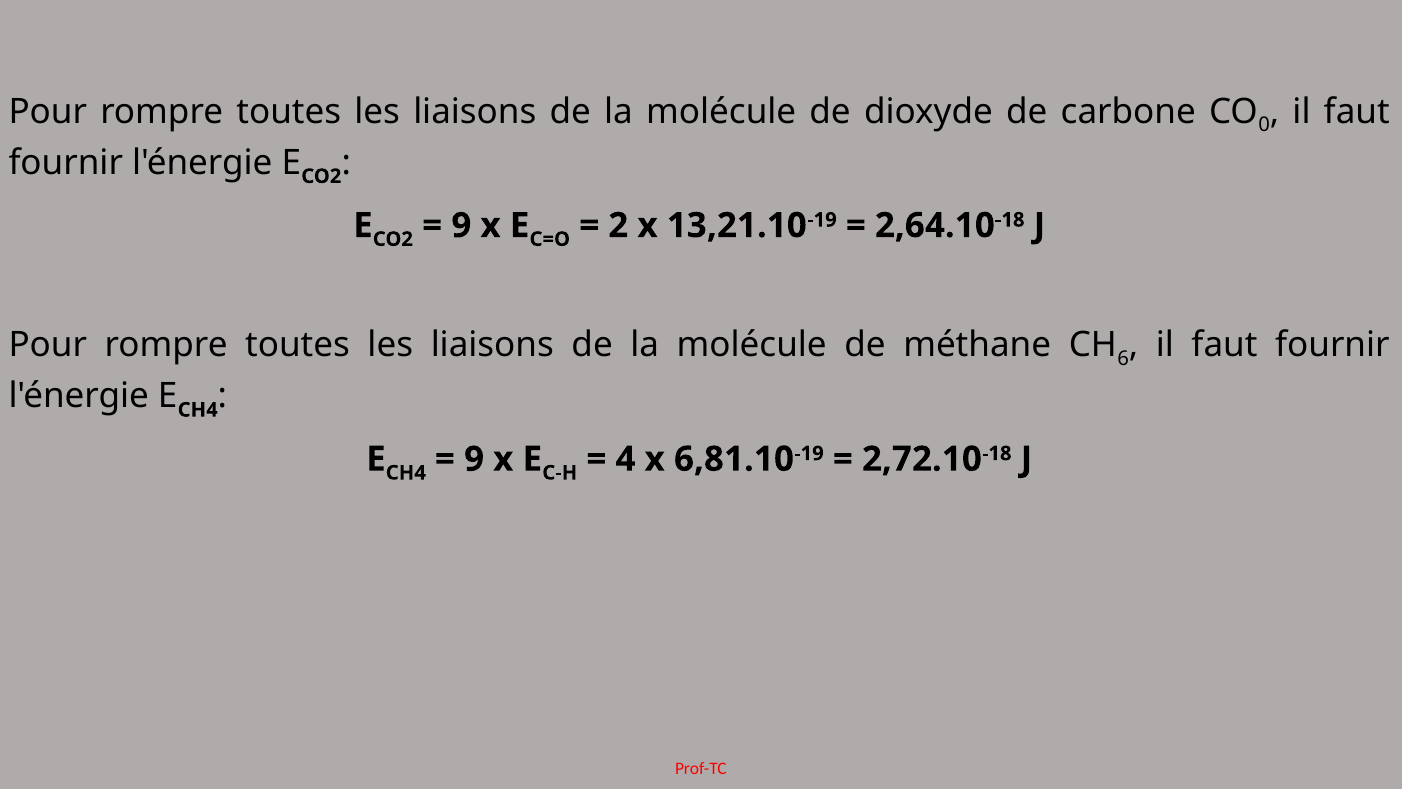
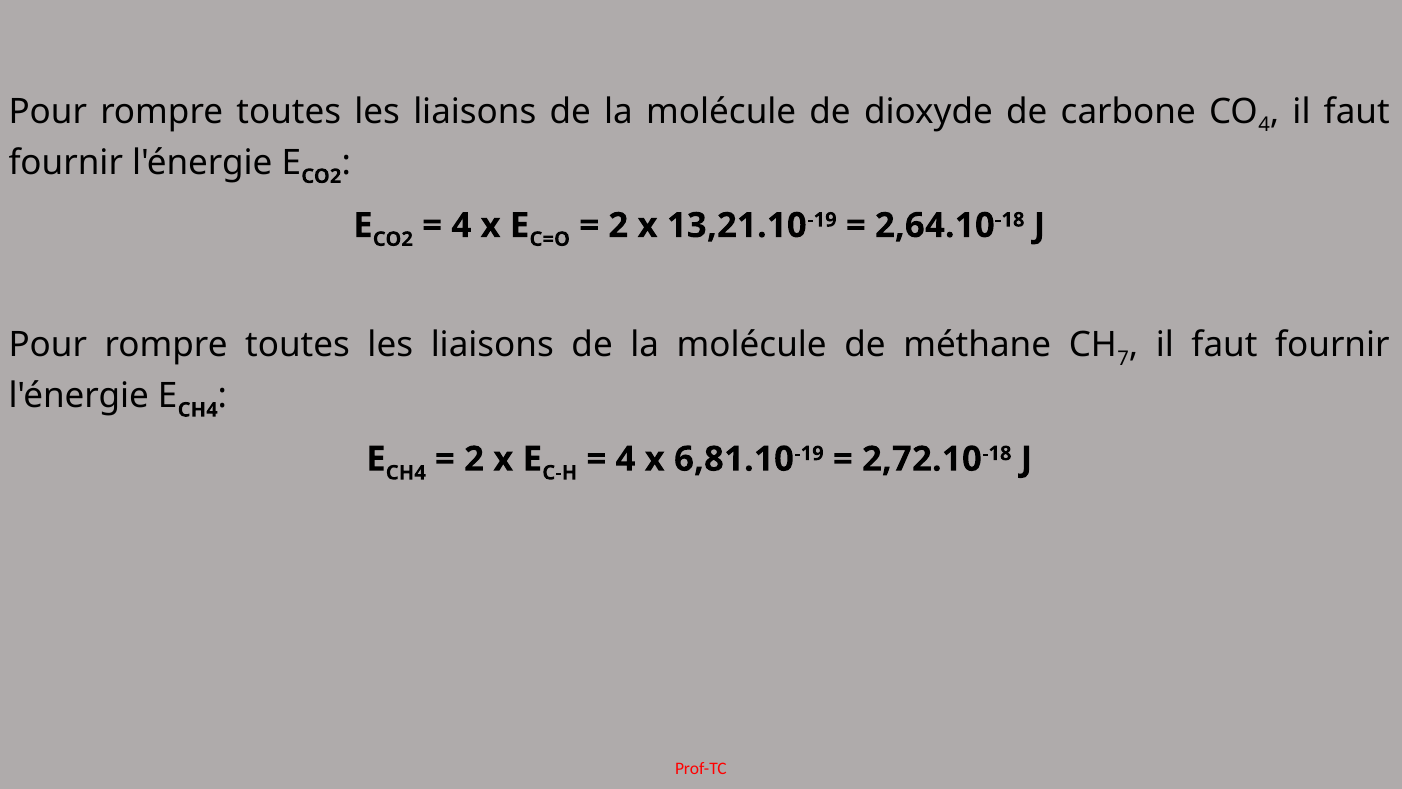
0 at (1264, 125): 0 -> 4
9 at (461, 225): 9 -> 4
6: 6 -> 7
9 at (474, 459): 9 -> 2
